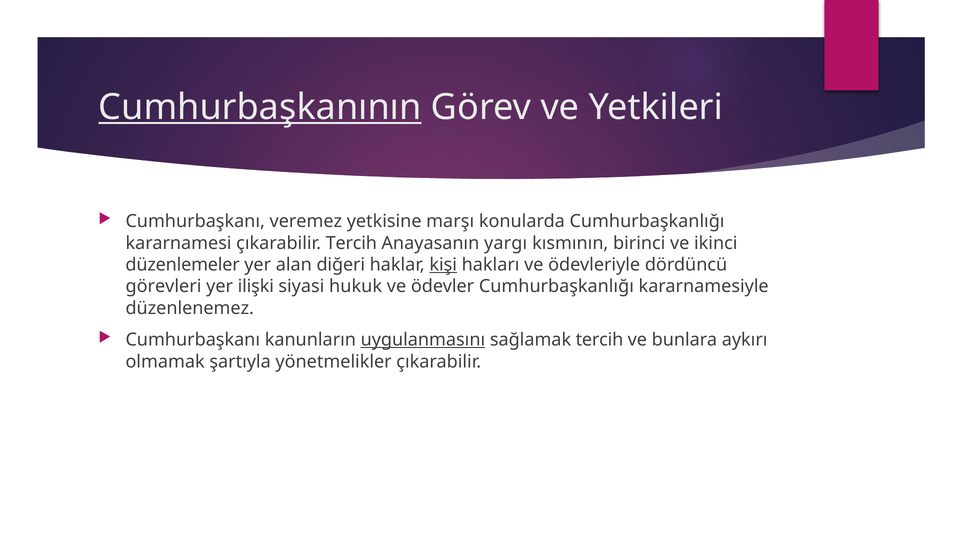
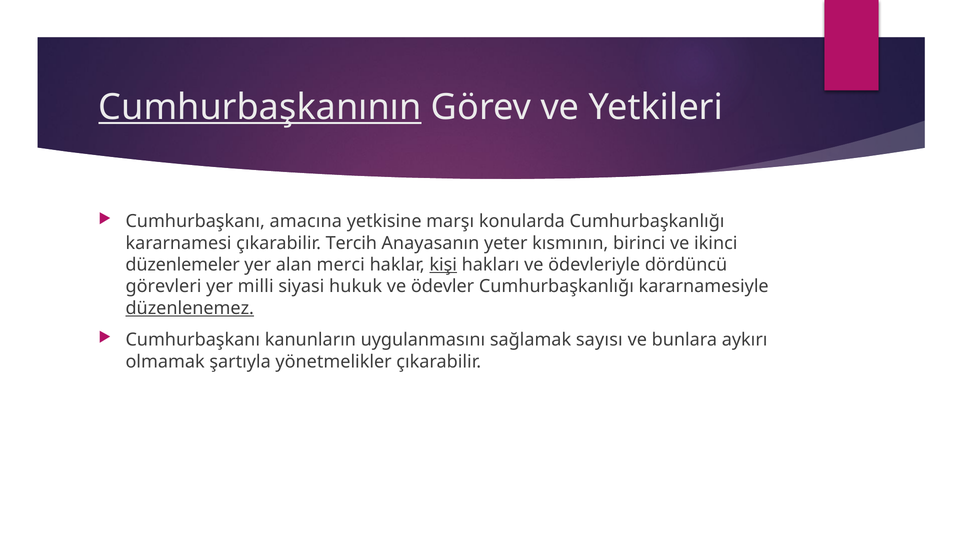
veremez: veremez -> amacına
yargı: yargı -> yeter
diğeri: diğeri -> merci
ilişki: ilişki -> milli
düzenlenemez underline: none -> present
uygulanmasını underline: present -> none
sağlamak tercih: tercih -> sayısı
